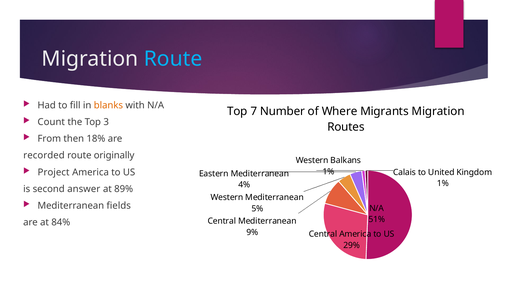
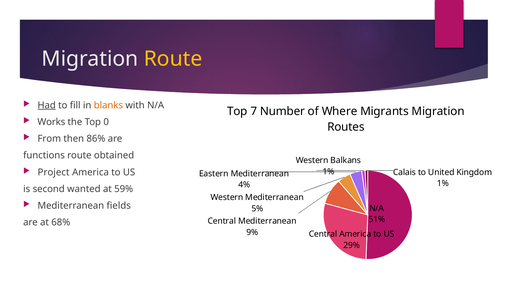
Route at (173, 59) colour: light blue -> yellow
Had underline: none -> present
Count: Count -> Works
3: 3 -> 0
18%: 18% -> 86%
recorded: recorded -> functions
originally: originally -> obtained
answer: answer -> wanted
89%: 89% -> 59%
84%: 84% -> 68%
